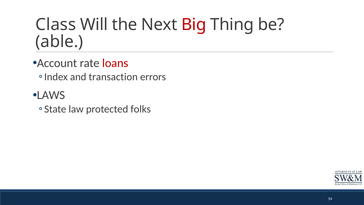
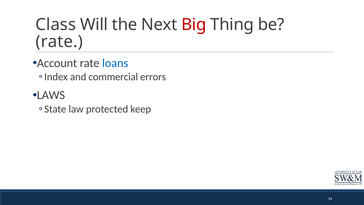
able at (59, 42): able -> rate
loans colour: red -> blue
transaction: transaction -> commercial
folks: folks -> keep
